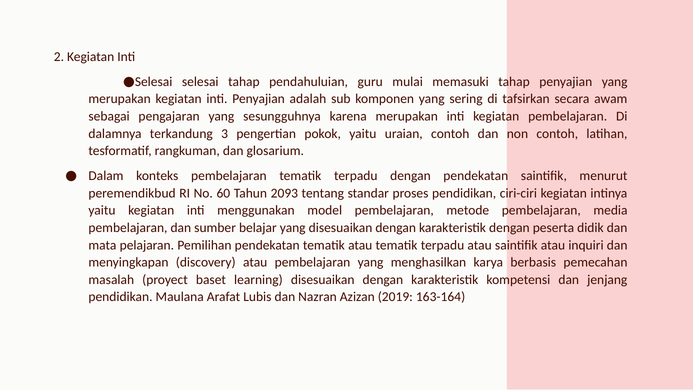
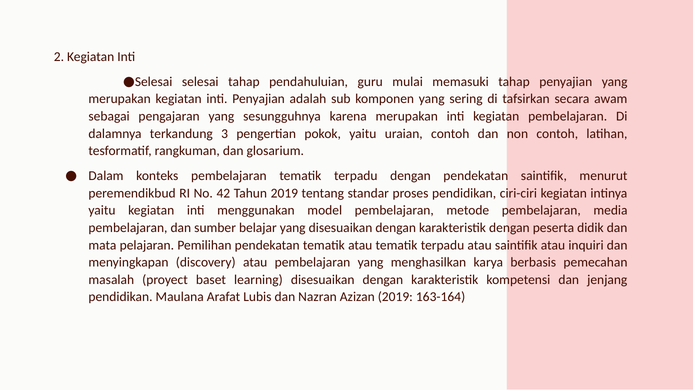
60: 60 -> 42
Tahun 2093: 2093 -> 2019
